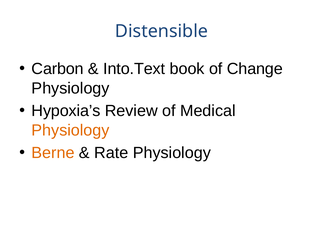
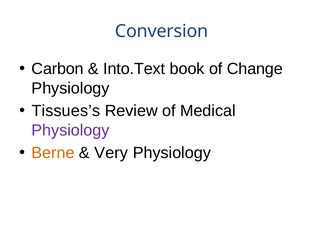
Distensible: Distensible -> Conversion
Hypoxia’s: Hypoxia’s -> Tissues’s
Physiology at (71, 130) colour: orange -> purple
Rate: Rate -> Very
